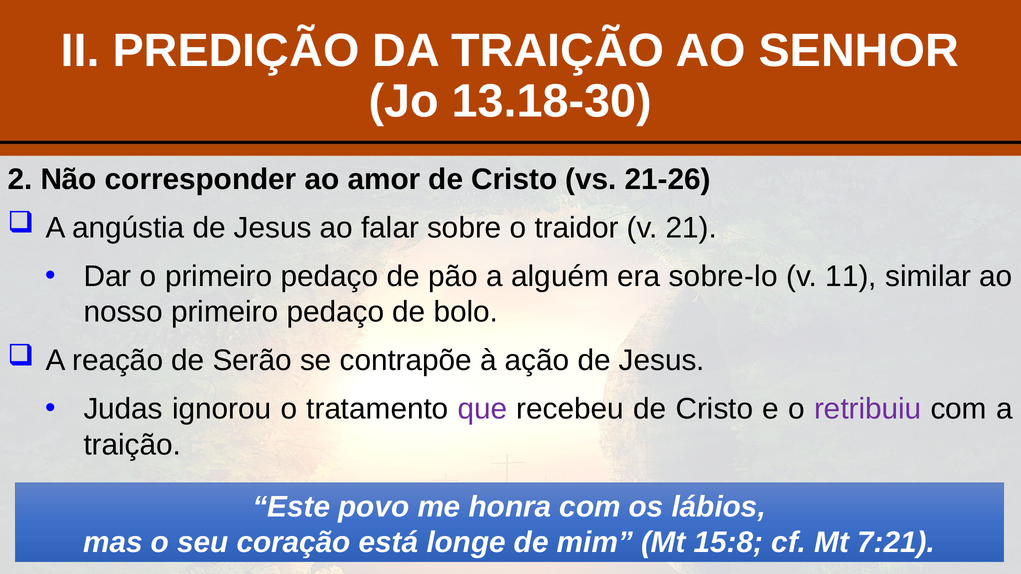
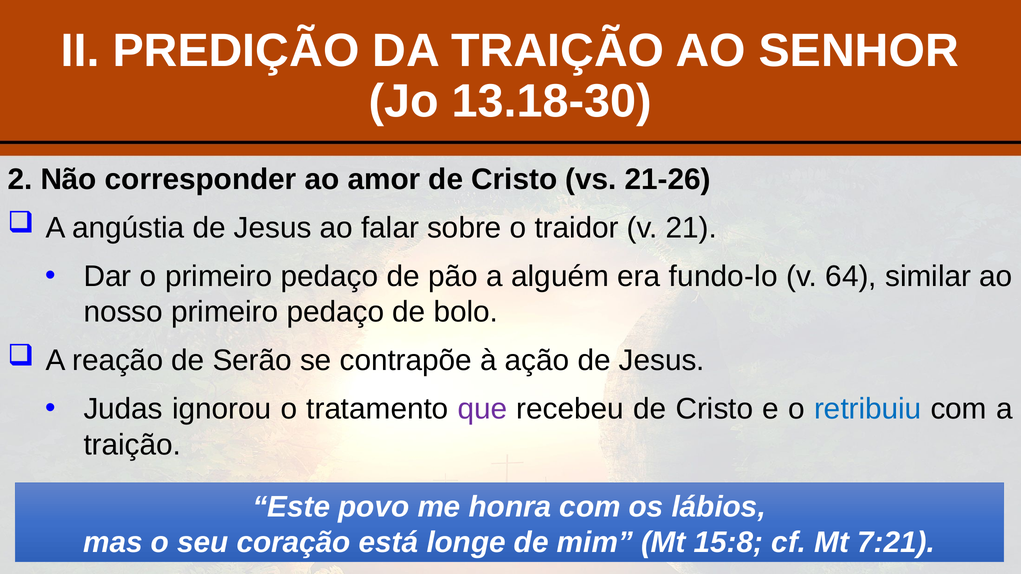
sobre-lo: sobre-lo -> fundo-lo
11: 11 -> 64
retribuiu colour: purple -> blue
